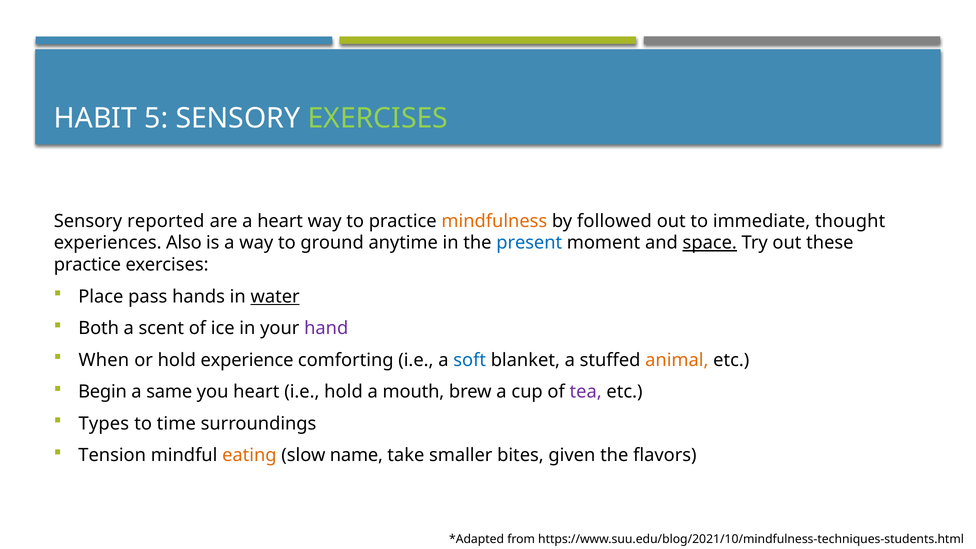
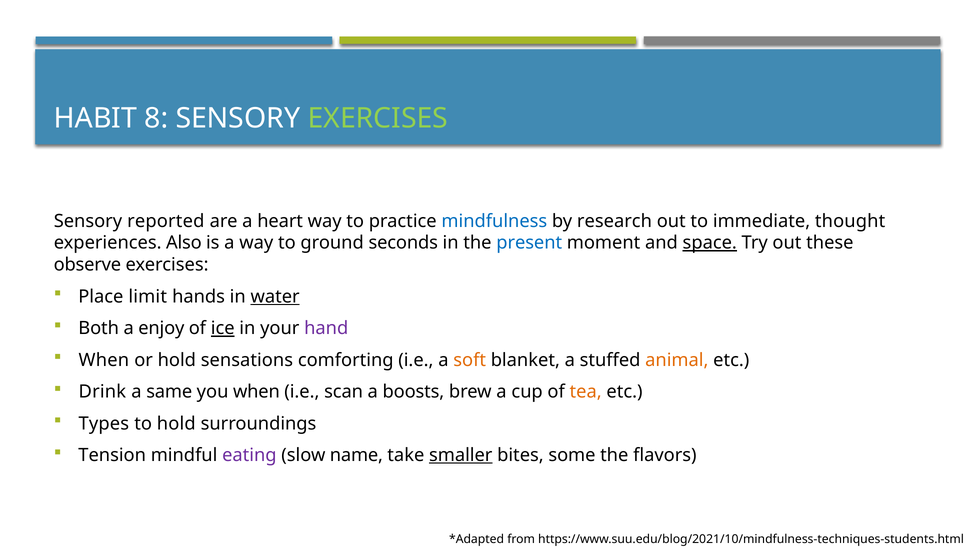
5: 5 -> 8
mindfulness colour: orange -> blue
followed: followed -> research
anytime: anytime -> seconds
practice at (87, 265): practice -> observe
pass: pass -> limit
scent: scent -> enjoy
ice underline: none -> present
experience: experience -> sensations
soft colour: blue -> orange
Begin: Begin -> Drink
you heart: heart -> when
i.e hold: hold -> scan
mouth: mouth -> boosts
tea colour: purple -> orange
to time: time -> hold
eating colour: orange -> purple
smaller underline: none -> present
given: given -> some
